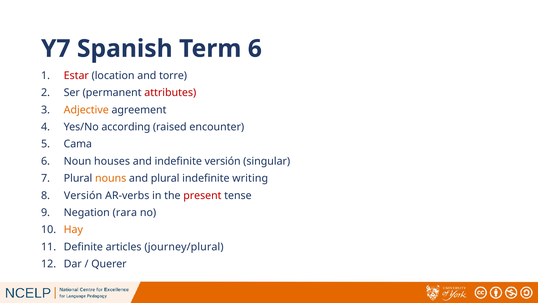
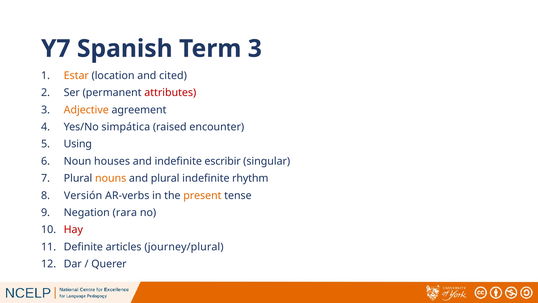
Term 6: 6 -> 3
Estar colour: red -> orange
torre: torre -> cited
according: according -> simpática
Cama: Cama -> Using
indefinite versión: versión -> escribir
writing: writing -> rhythm
present colour: red -> orange
Hay colour: orange -> red
